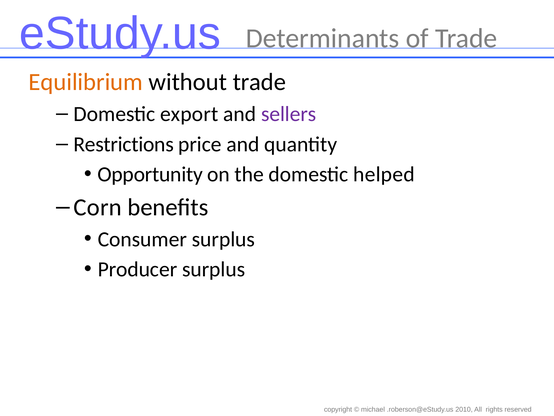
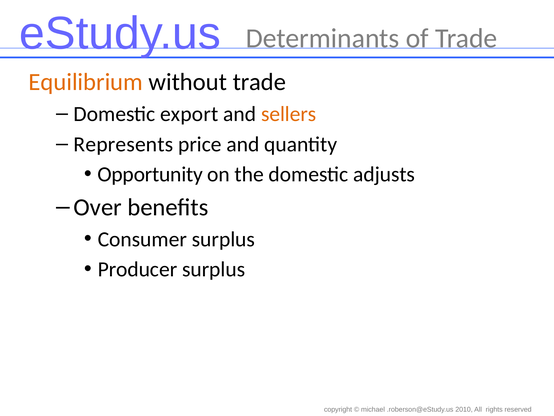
sellers colour: purple -> orange
Restrictions: Restrictions -> Represents
helped: helped -> adjusts
Corn: Corn -> Over
